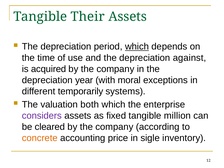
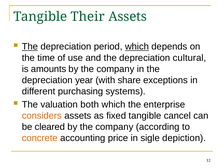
The at (30, 47) underline: none -> present
against: against -> cultural
acquired: acquired -> amounts
moral: moral -> share
temporarily: temporarily -> purchasing
considers colour: purple -> orange
million: million -> cancel
inventory: inventory -> depiction
